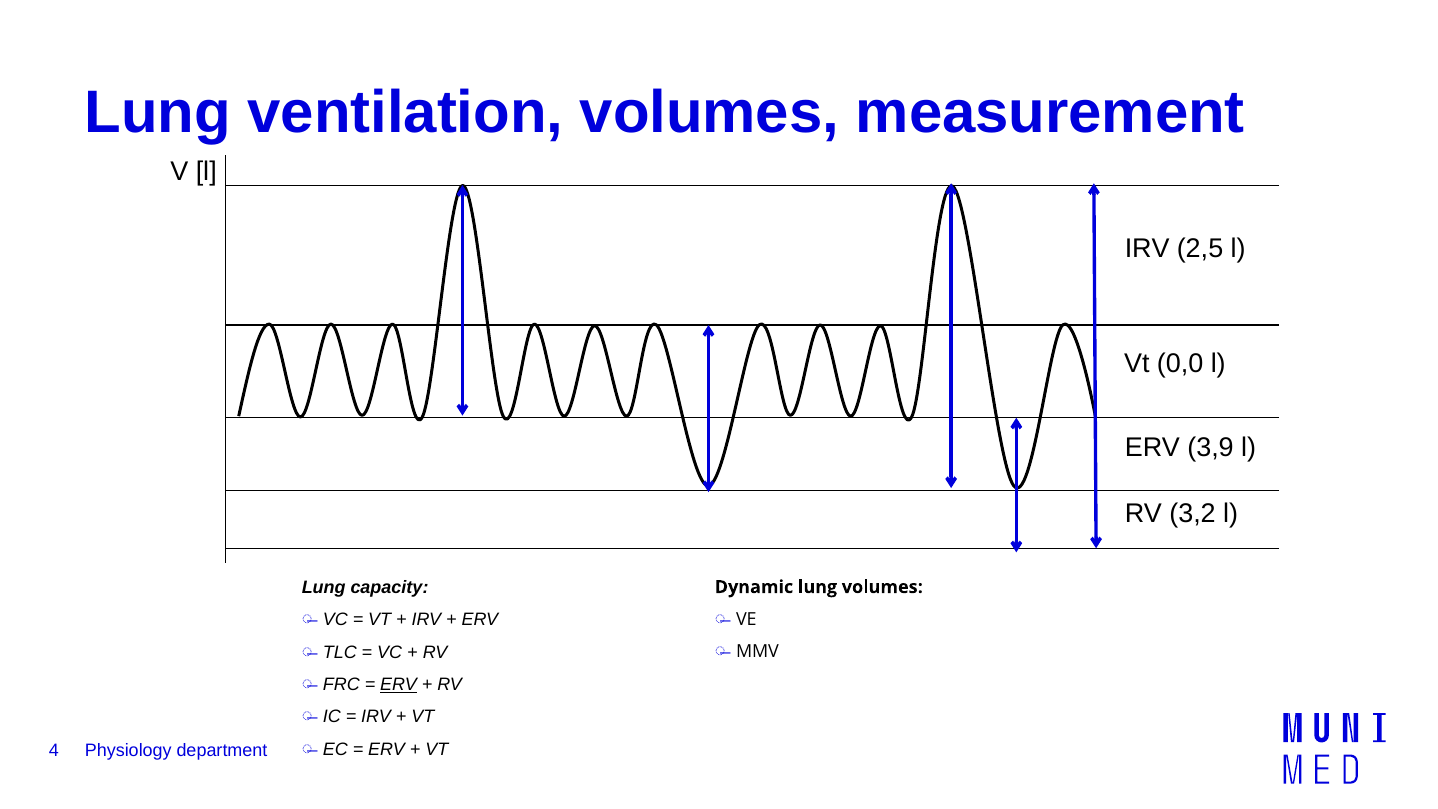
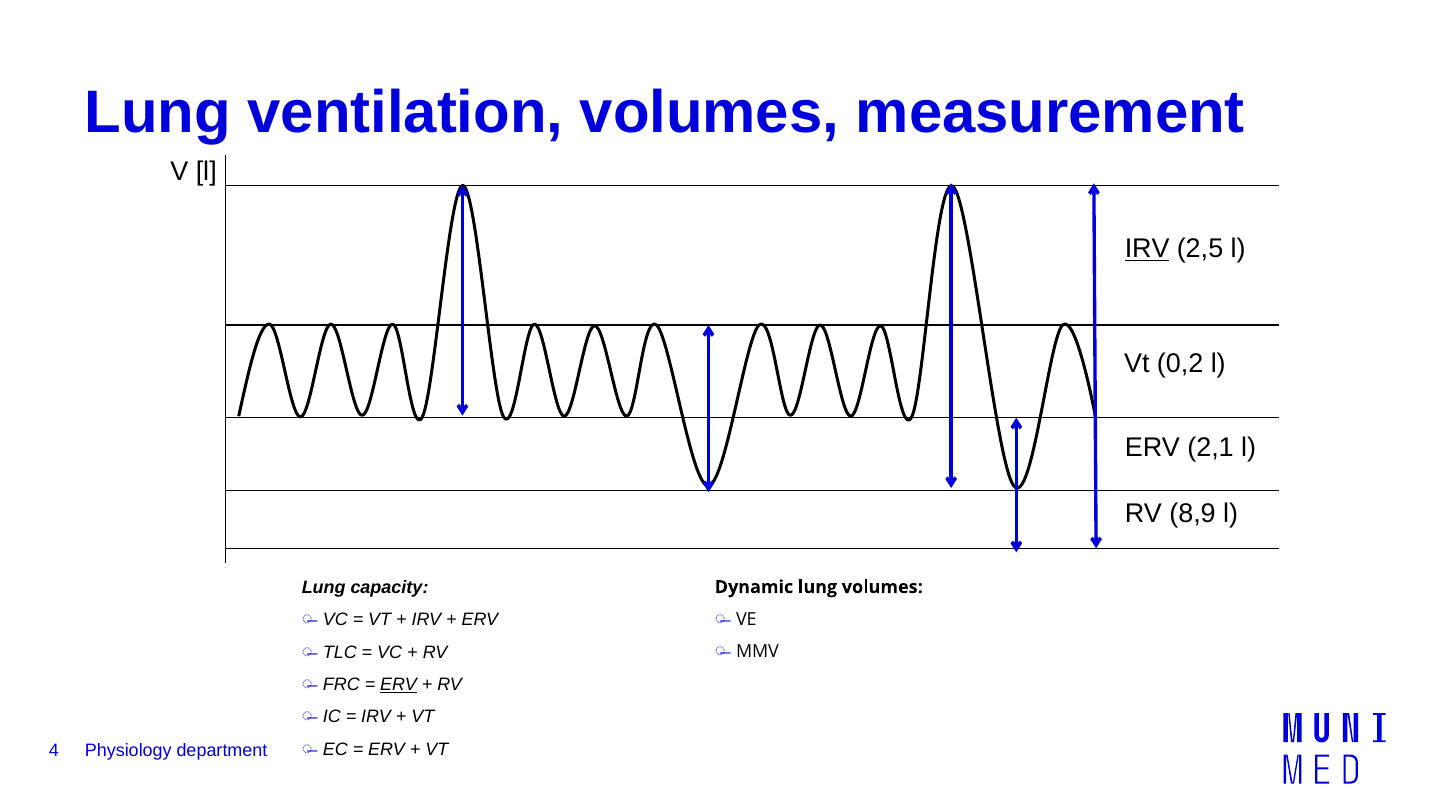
IRV at (1147, 249) underline: none -> present
0,0: 0,0 -> 0,2
3,9: 3,9 -> 2,1
3,2: 3,2 -> 8,9
